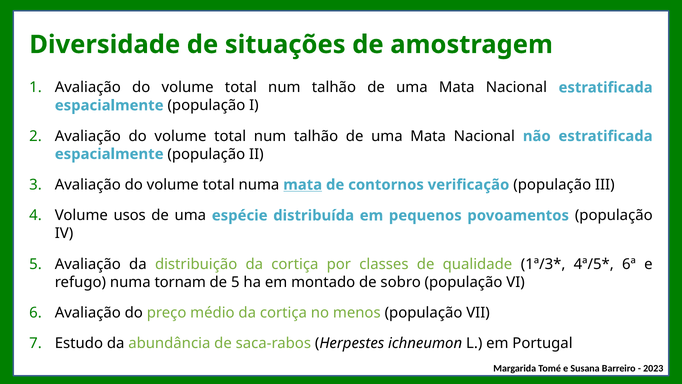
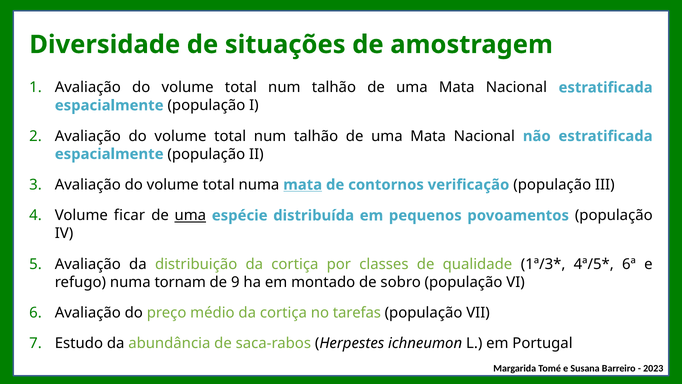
usos: usos -> ficar
uma at (190, 215) underline: none -> present
de 5: 5 -> 9
menos: menos -> tarefas
